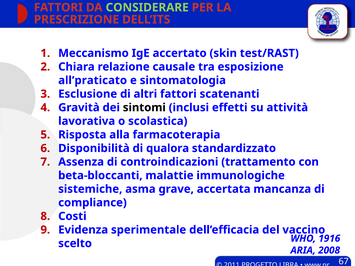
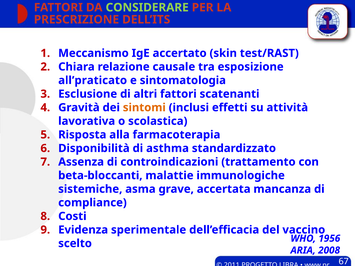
sintomi colour: black -> orange
qualora: qualora -> asthma
1916: 1916 -> 1956
